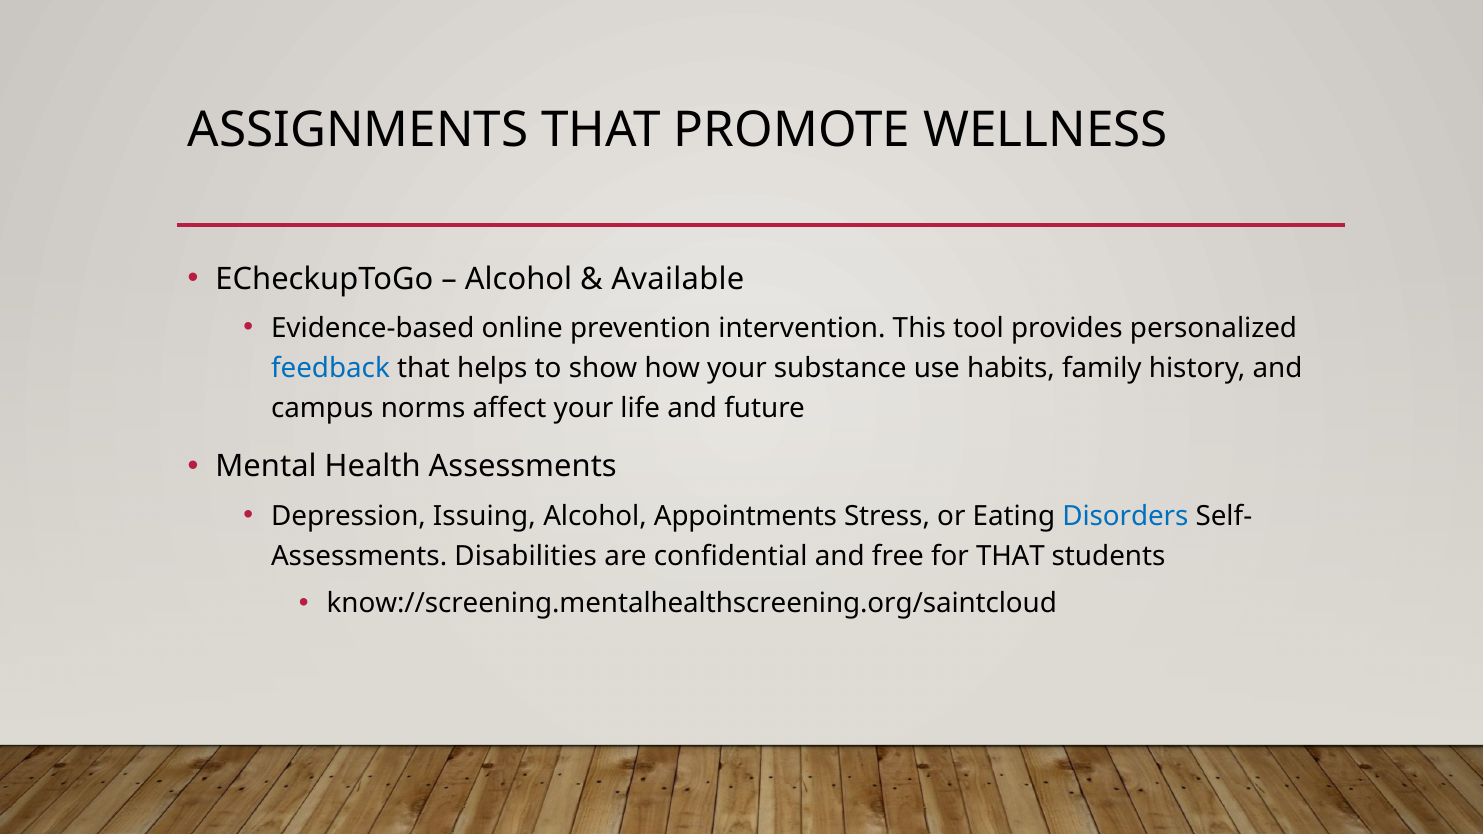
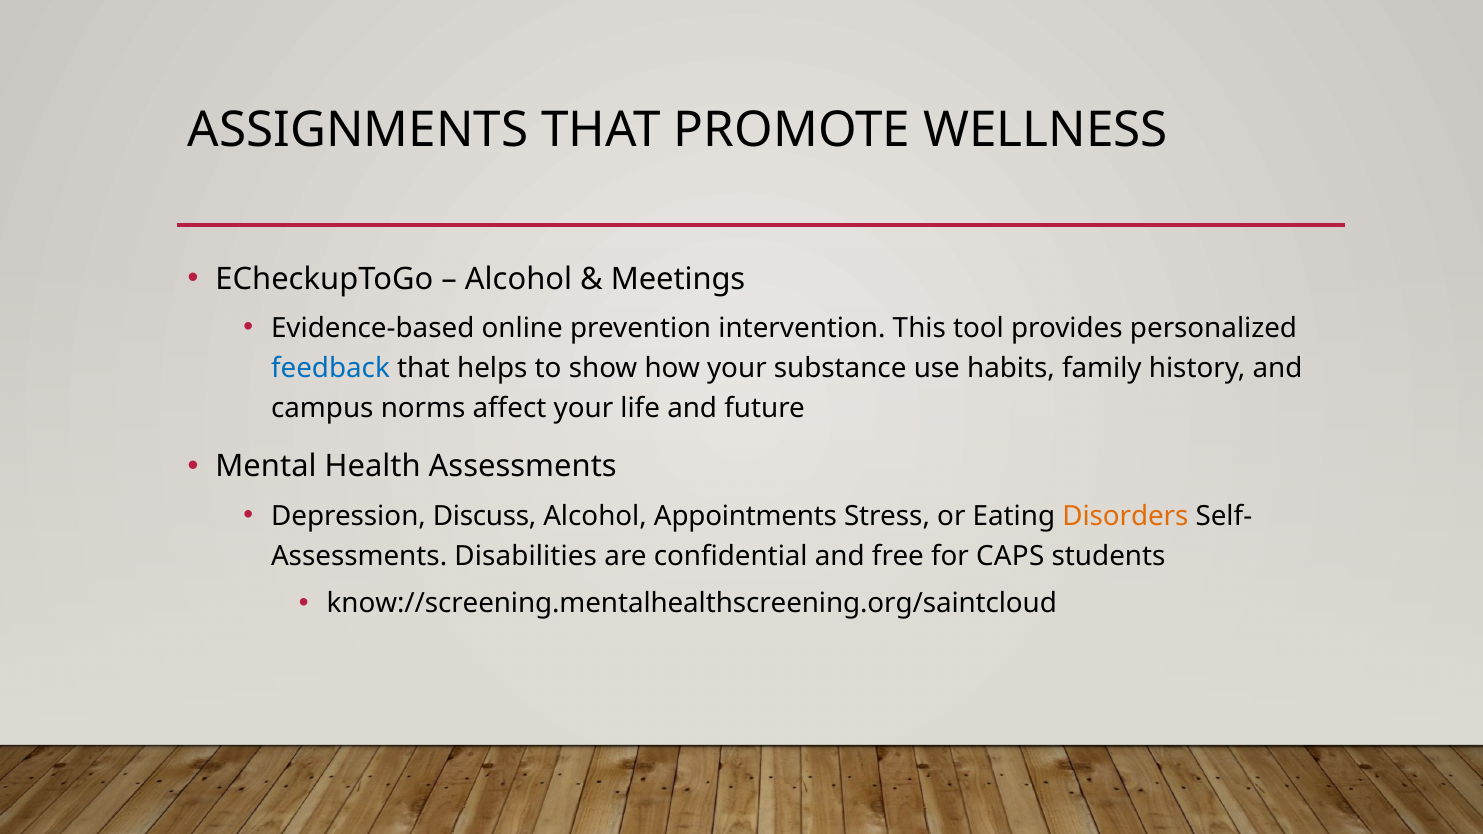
Available: Available -> Meetings
Issuing: Issuing -> Discuss
Disorders colour: blue -> orange
for THAT: THAT -> CAPS
